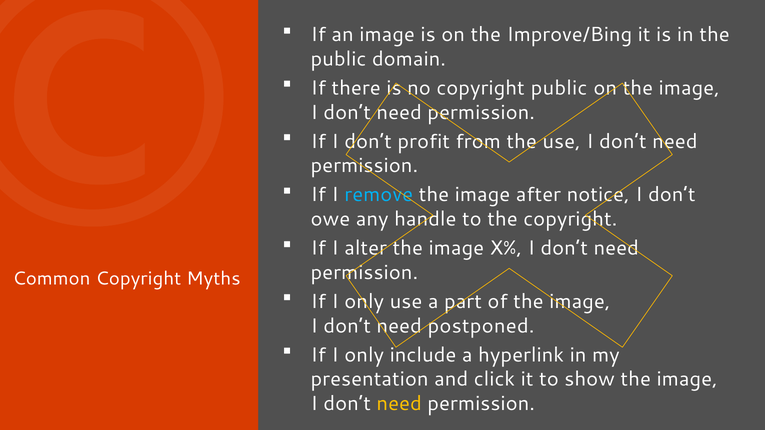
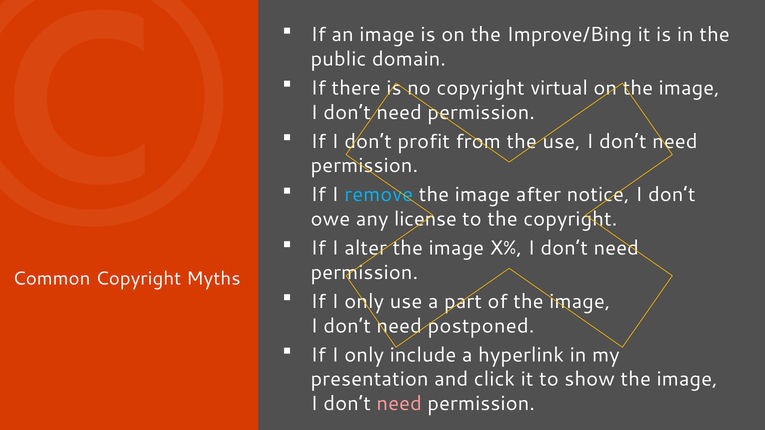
copyright public: public -> virtual
handle: handle -> license
need at (399, 404) colour: yellow -> pink
